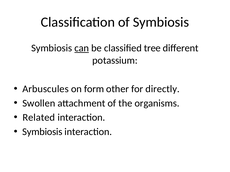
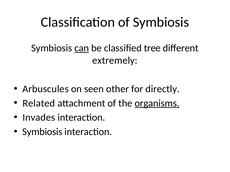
potassium: potassium -> extremely
form: form -> seen
Swollen: Swollen -> Related
organisms underline: none -> present
Related: Related -> Invades
